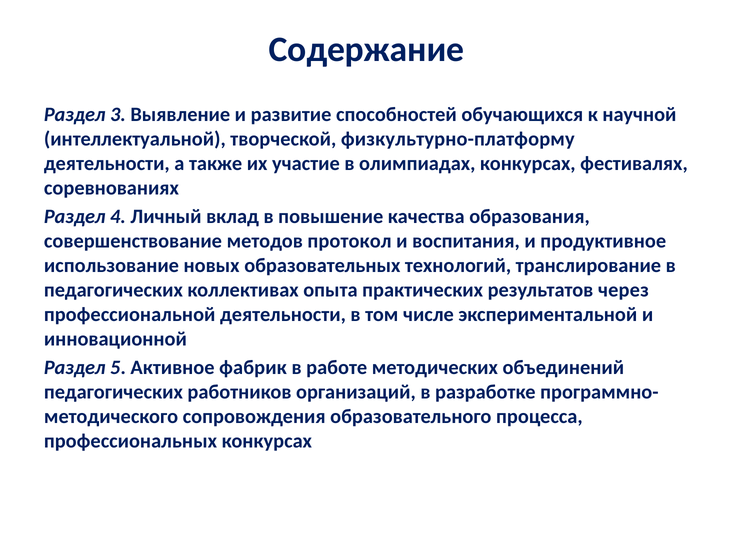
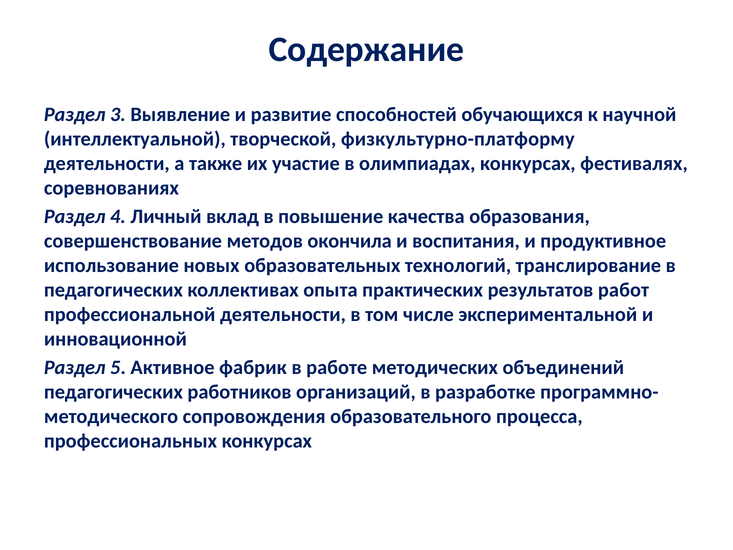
протокол: протокол -> окончила
через: через -> работ
